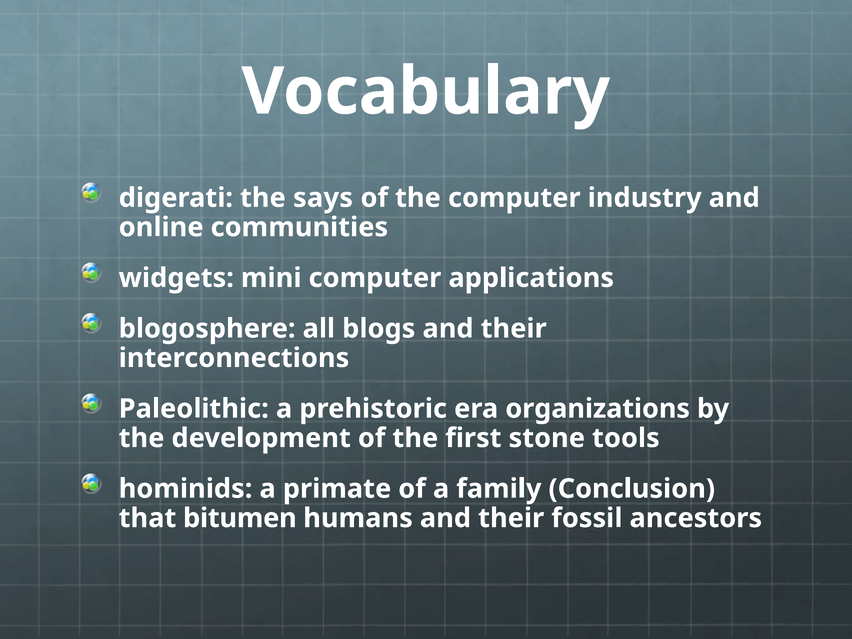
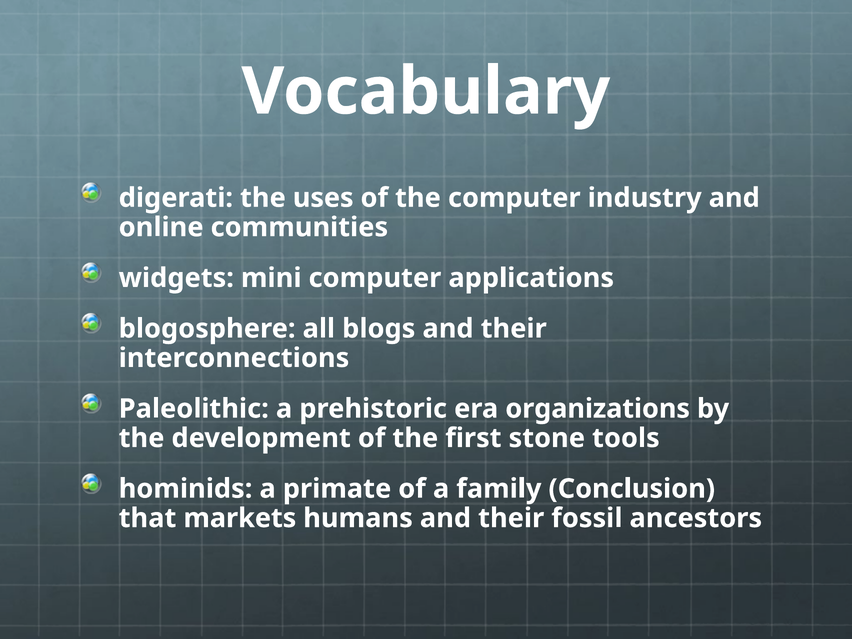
says: says -> uses
bitumen: bitumen -> markets
